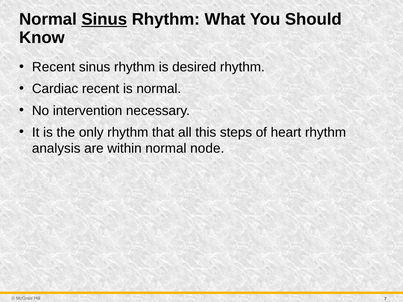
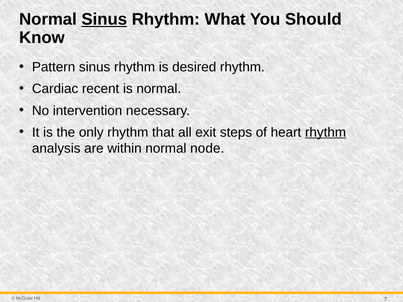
Recent at (54, 67): Recent -> Pattern
this: this -> exit
rhythm at (326, 132) underline: none -> present
